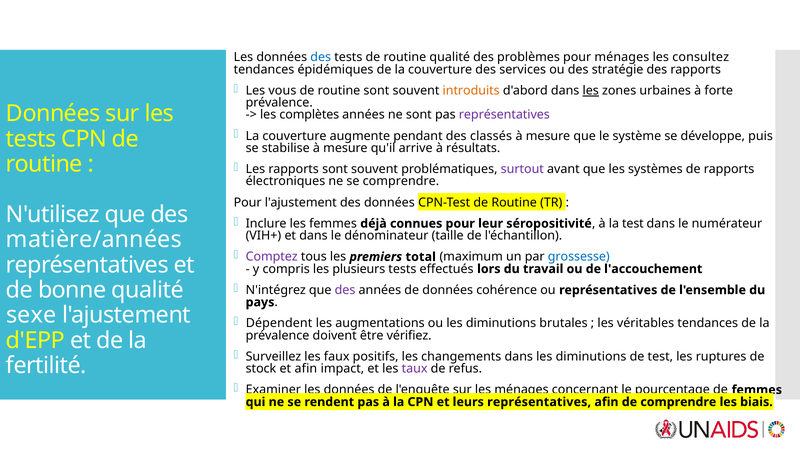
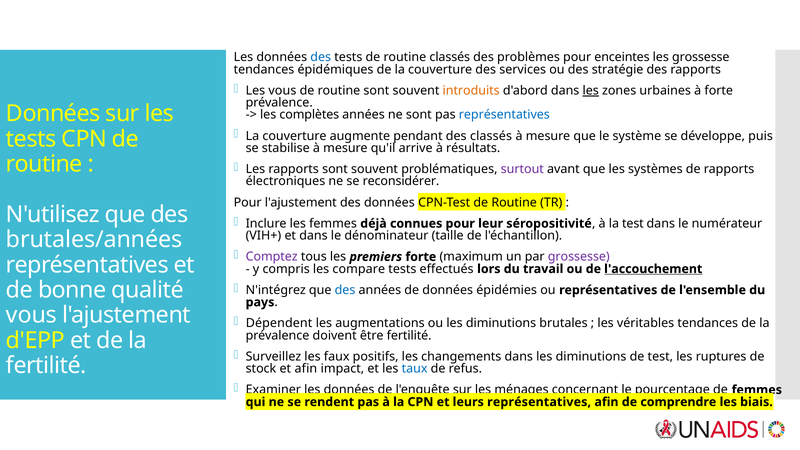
routine qualité: qualité -> classés
pour ménages: ménages -> enceintes
les consultez: consultez -> grossesse
représentatives at (504, 115) colour: purple -> blue
se comprendre: comprendre -> reconsidérer
matière/années: matière/années -> brutales/années
premiers total: total -> forte
grossesse at (579, 257) colour: blue -> purple
plusieurs: plusieurs -> compare
l'accouchement underline: none -> present
des at (345, 290) colour: purple -> blue
cohérence: cohérence -> épidémies
sexe at (31, 315): sexe -> vous
être vérifiez: vérifiez -> fertilité
taux colour: purple -> blue
